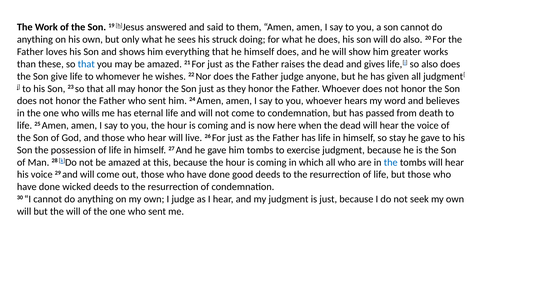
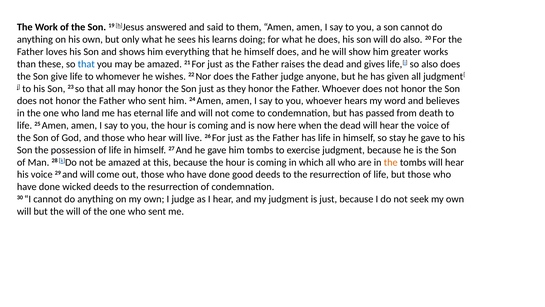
struck: struck -> learns
wills: wills -> land
the at (391, 162) colour: blue -> orange
